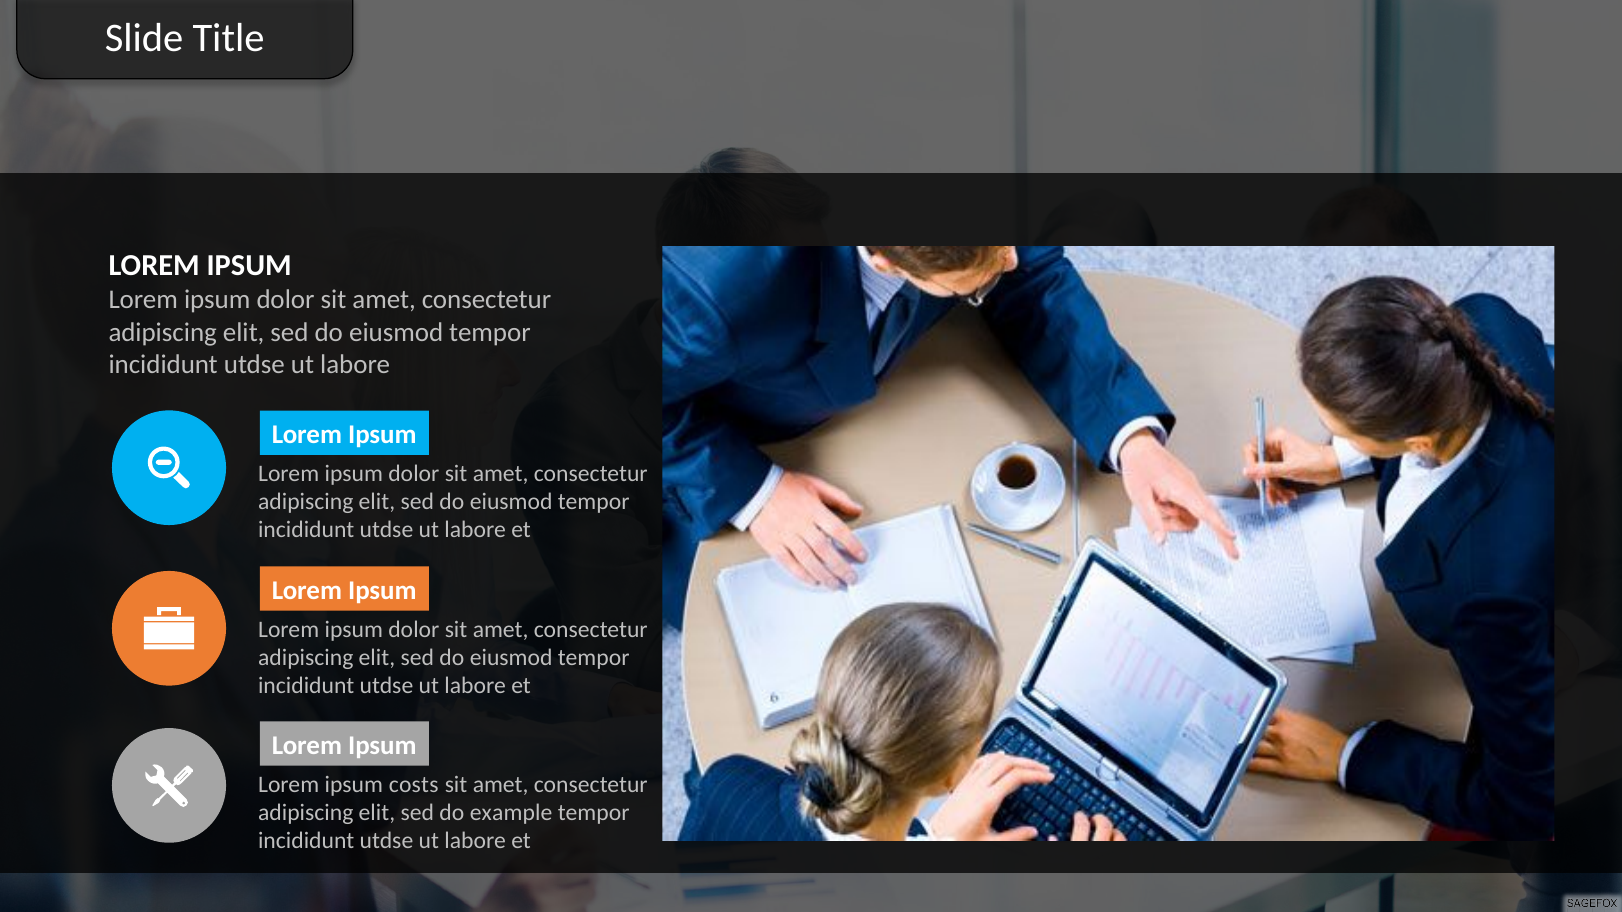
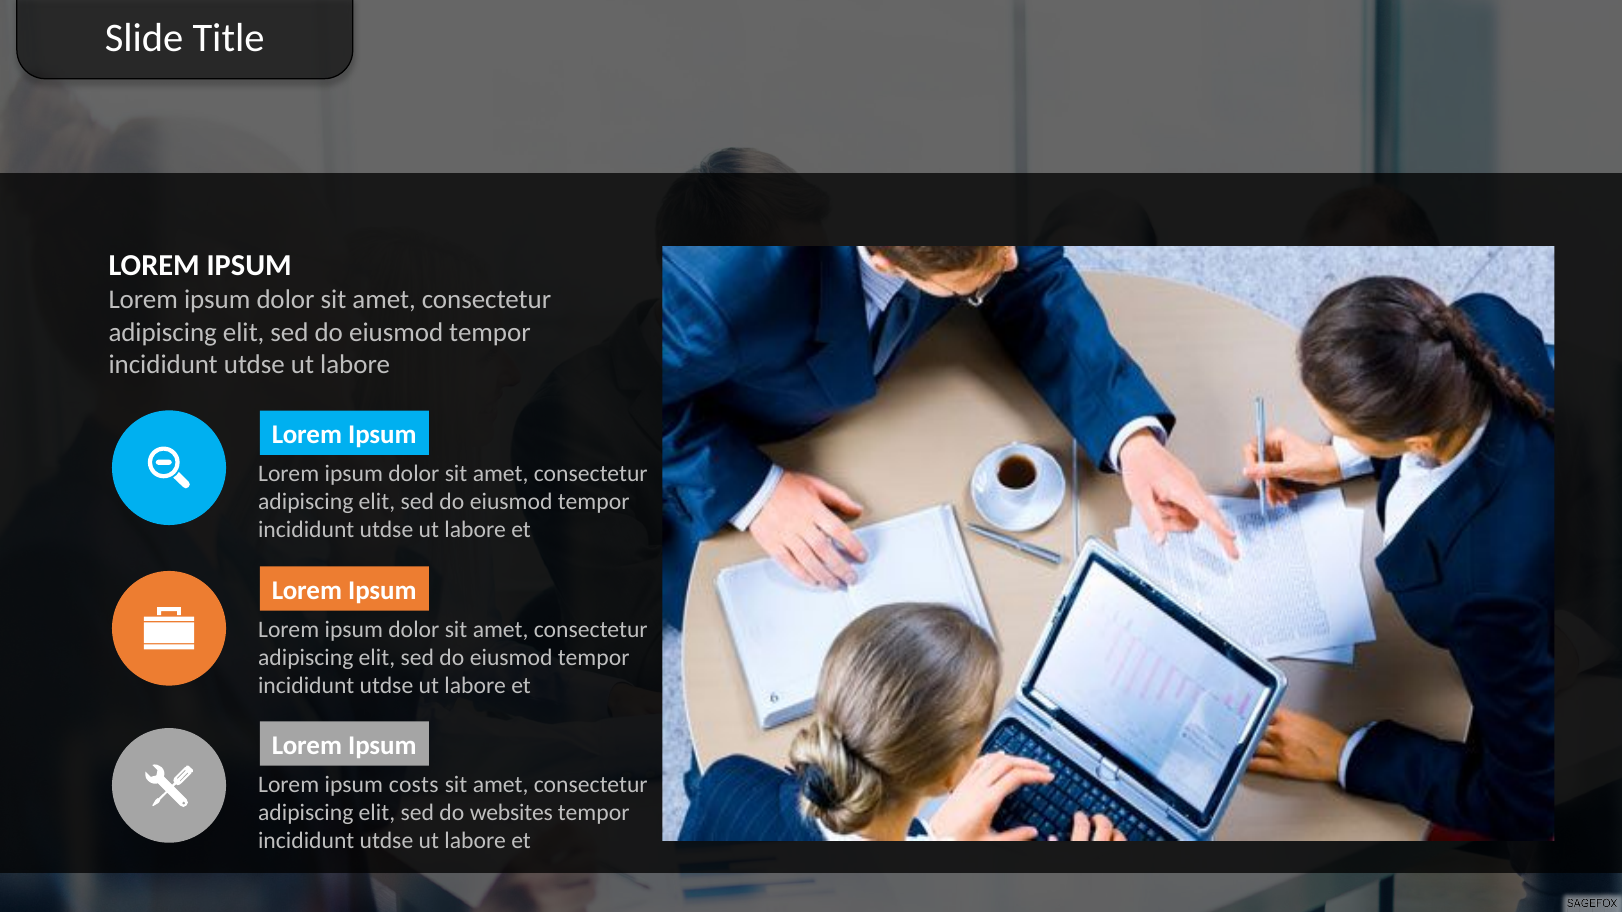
example: example -> websites
